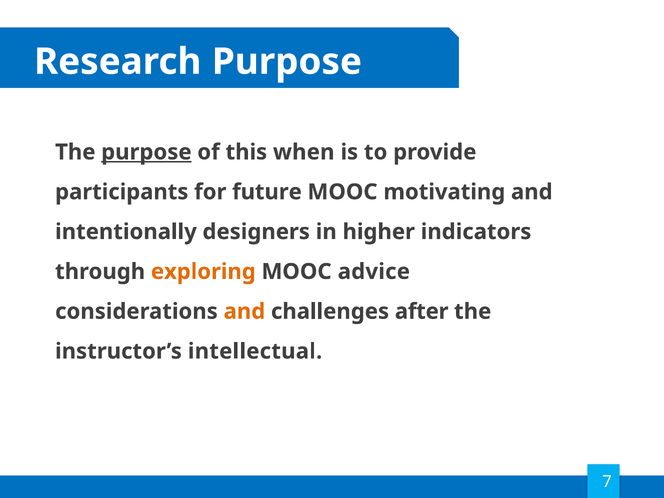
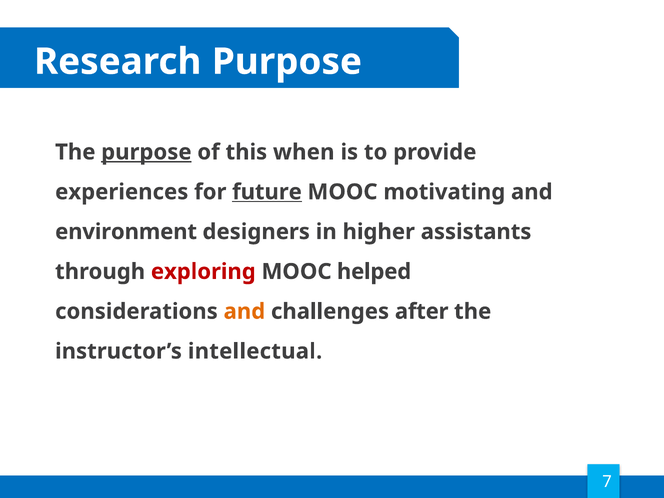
participants: participants -> experiences
future underline: none -> present
intentionally: intentionally -> environment
indicators: indicators -> assistants
exploring colour: orange -> red
advice: advice -> helped
